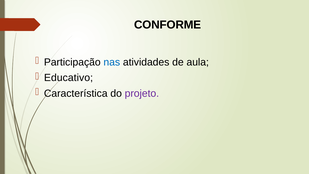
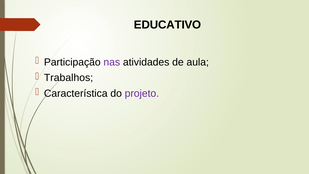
CONFORME: CONFORME -> EDUCATIVO
nas colour: blue -> purple
Educativo: Educativo -> Trabalhos
